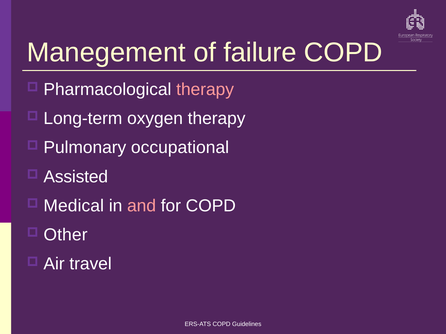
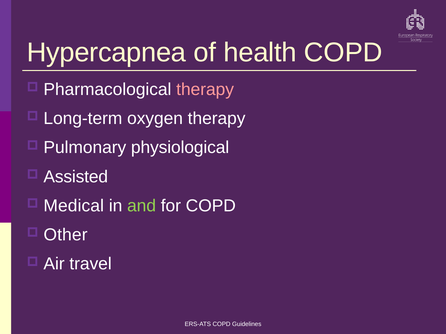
Manegement: Manegement -> Hypercapnea
failure: failure -> health
occupational: occupational -> physiological
and colour: pink -> light green
